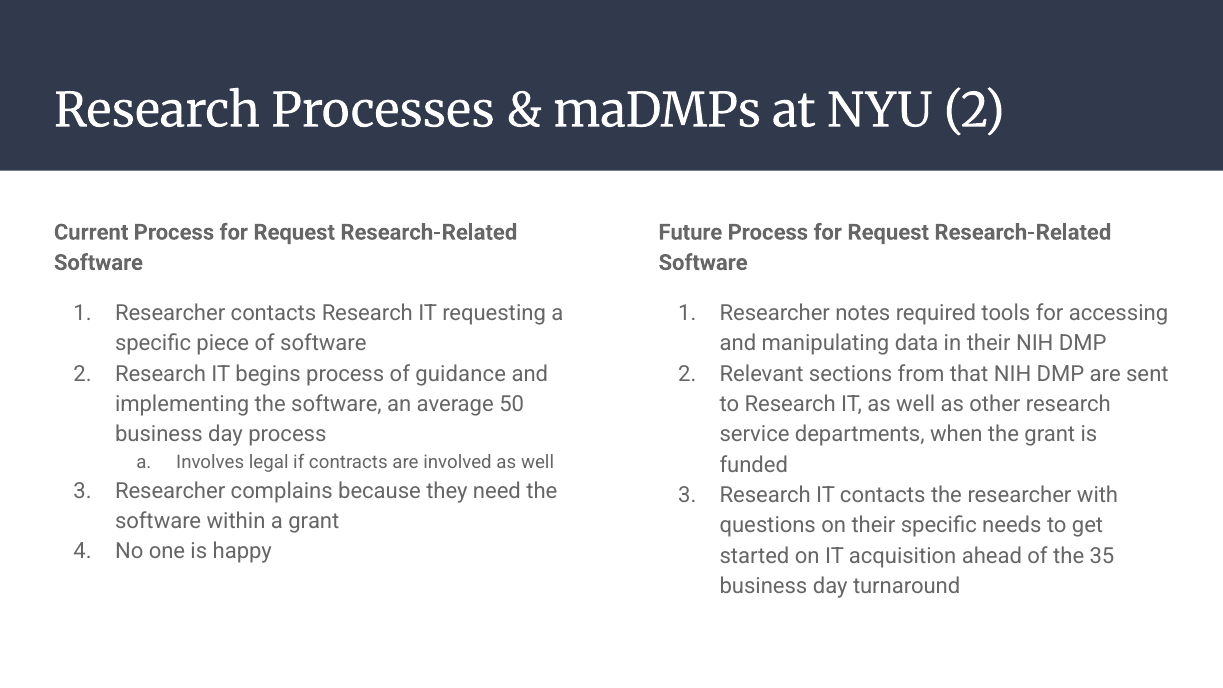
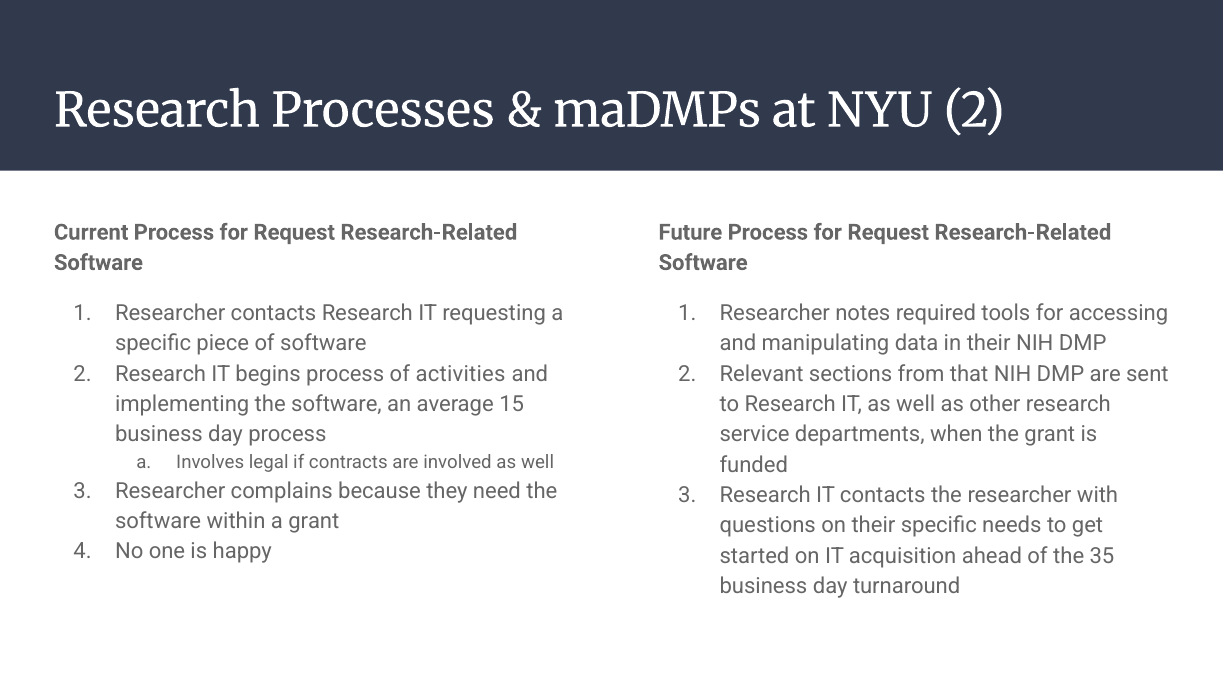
guidance: guidance -> activities
50: 50 -> 15
